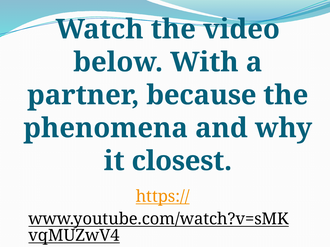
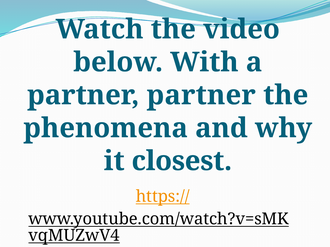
partner because: because -> partner
